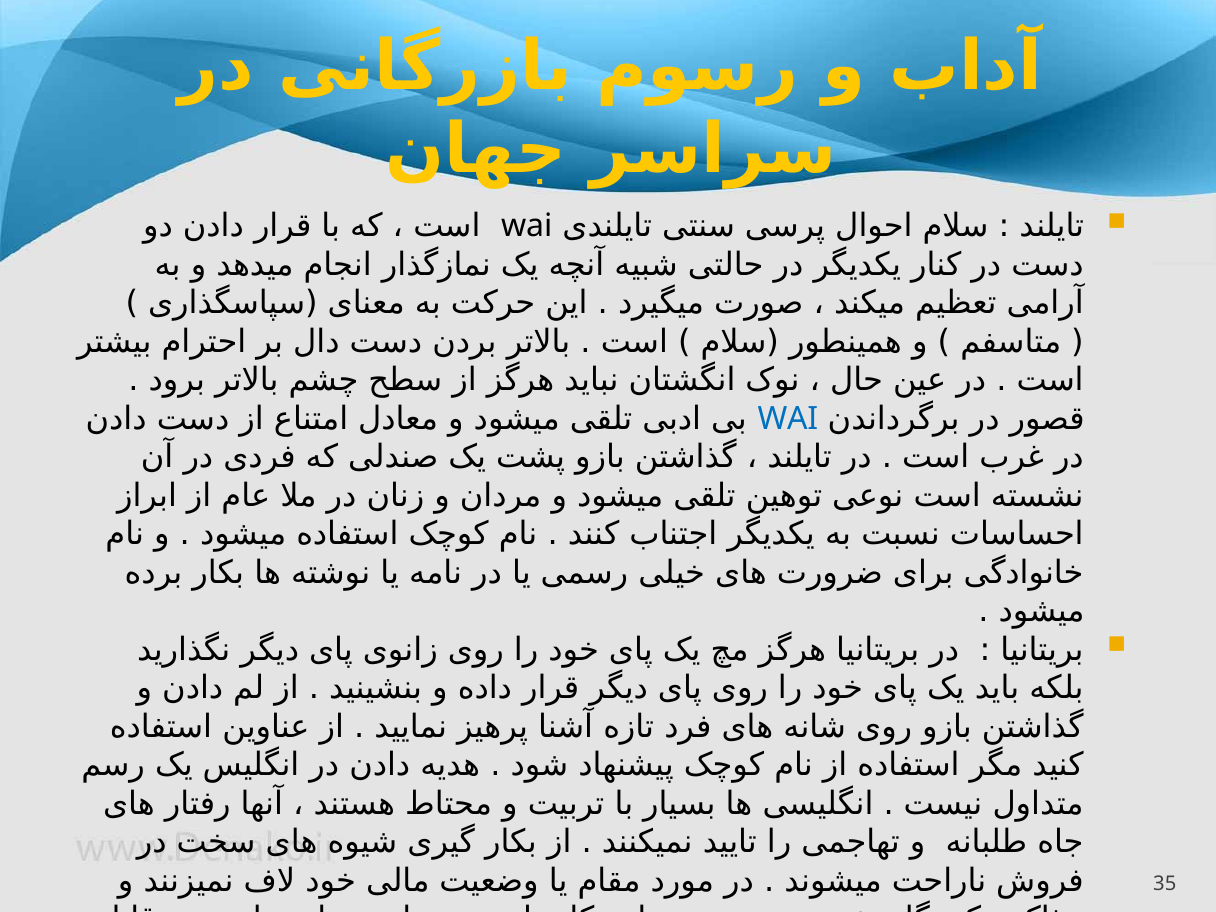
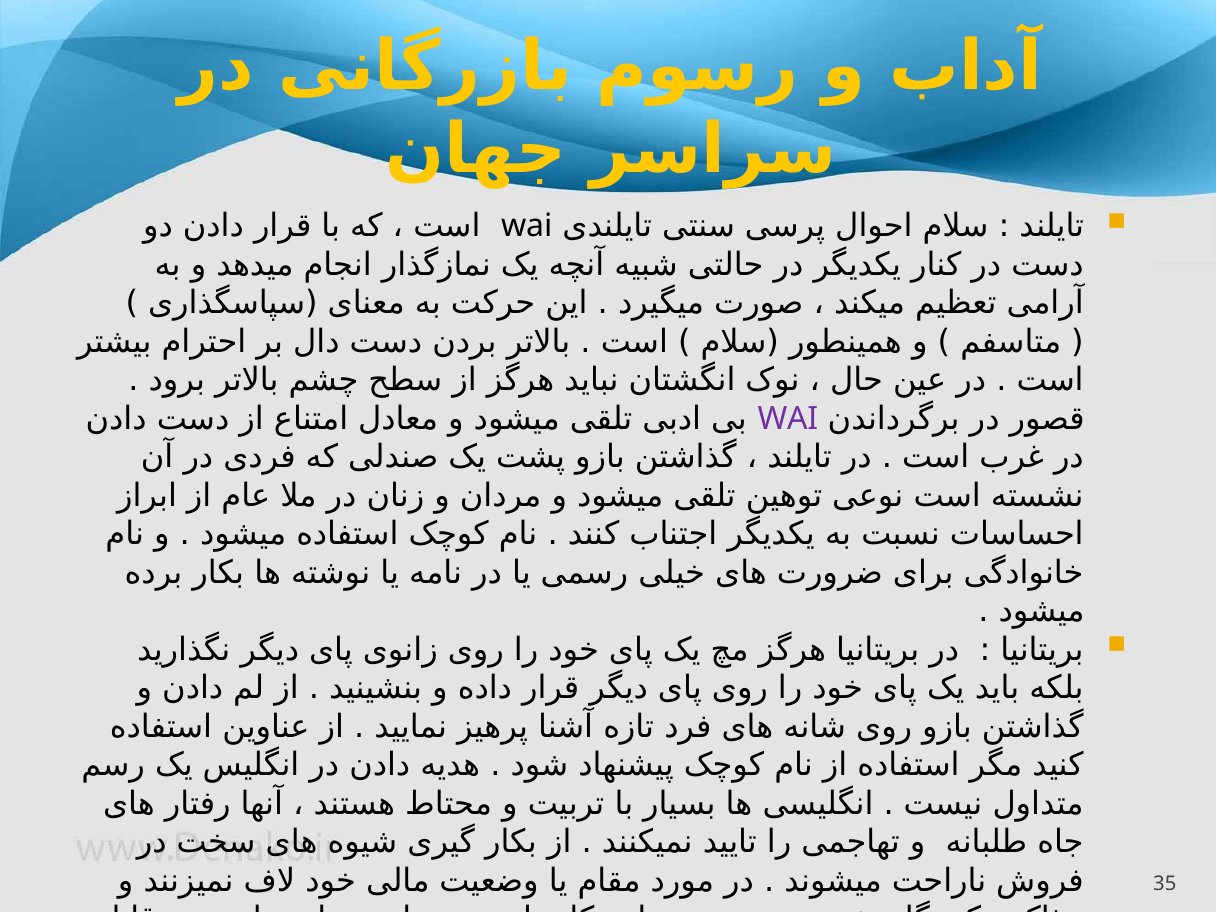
WAI at (788, 419) colour: blue -> purple
